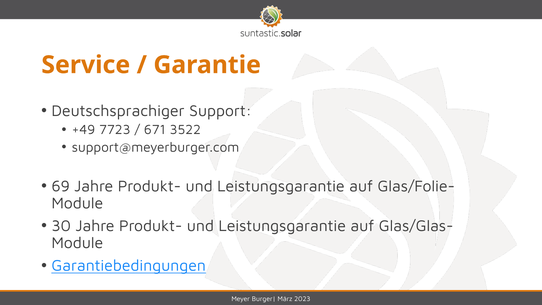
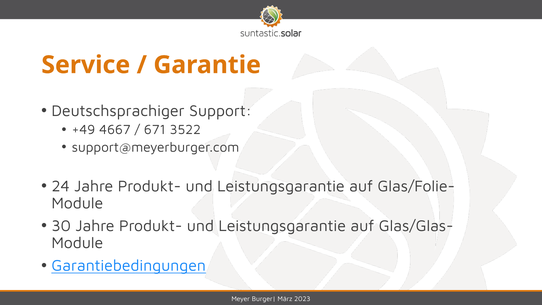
7723: 7723 -> 4667
69: 69 -> 24
